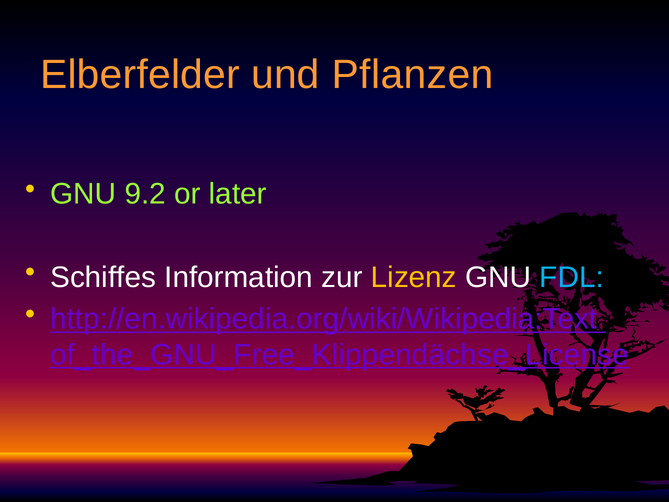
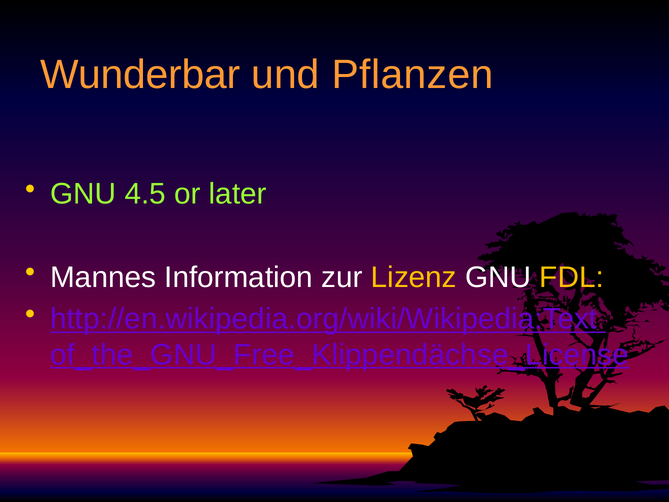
Elberfelder: Elberfelder -> Wunderbar
9.2: 9.2 -> 4.5
Schiffes: Schiffes -> Mannes
FDL colour: light blue -> yellow
